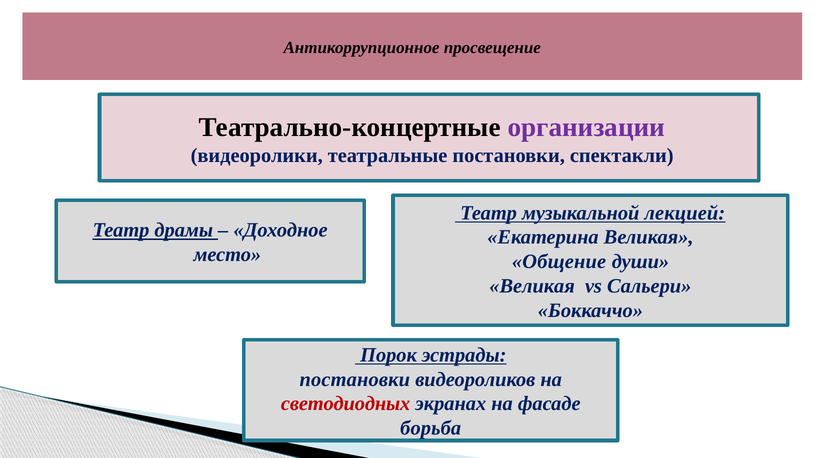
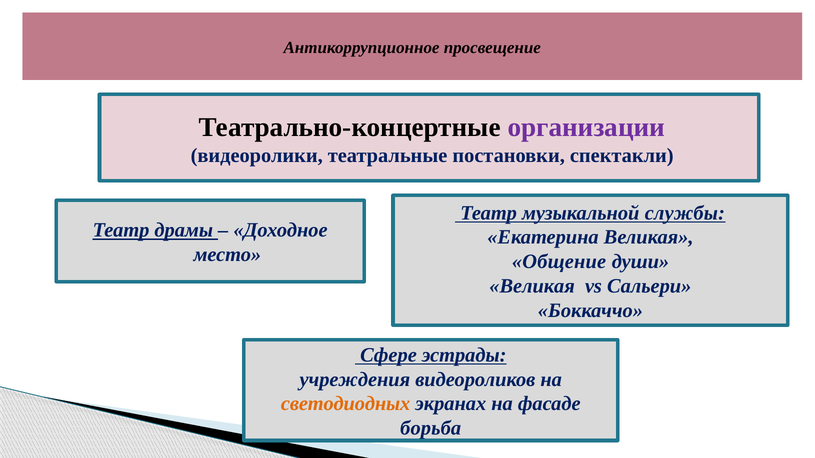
лекцией: лекцией -> службы
Порок: Порок -> Сфере
постановки at (355, 380): постановки -> учреждения
светодиодных colour: red -> orange
